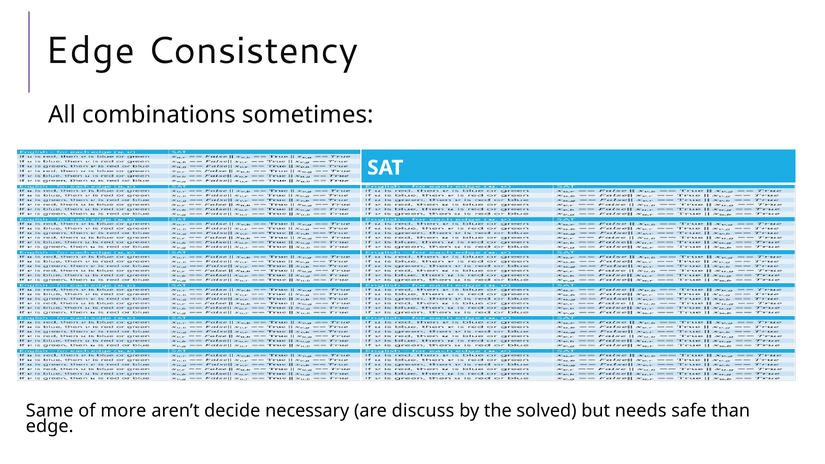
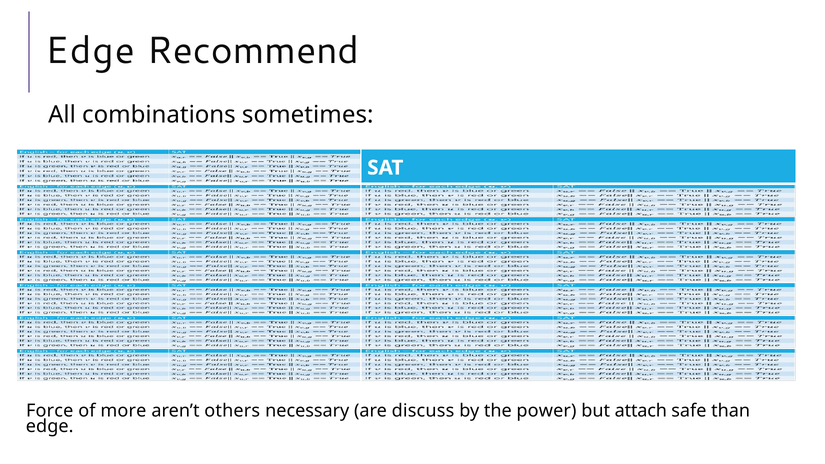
Consistency: Consistency -> Recommend
Same: Same -> Force
decide: decide -> others
solved: solved -> power
needs: needs -> attach
